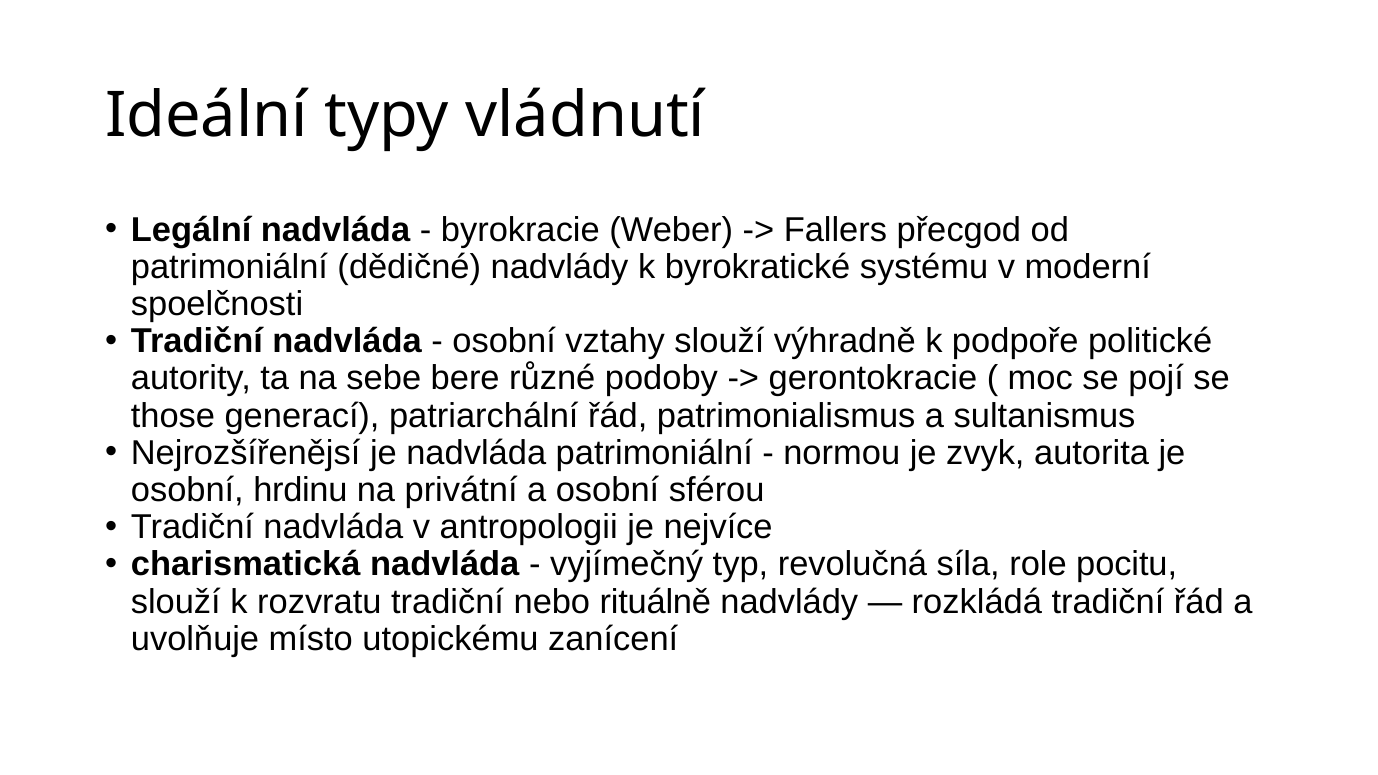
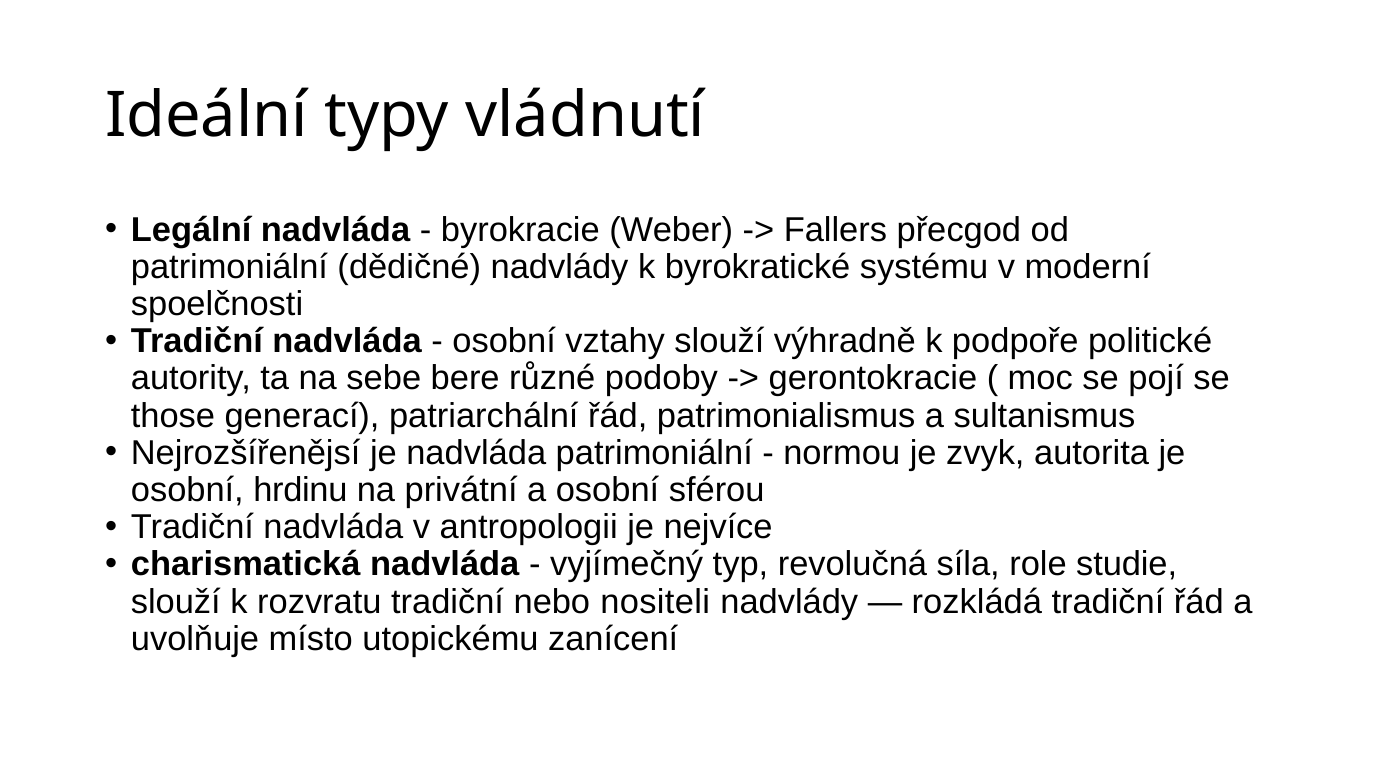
pocitu: pocitu -> studie
rituálně: rituálně -> nositeli
